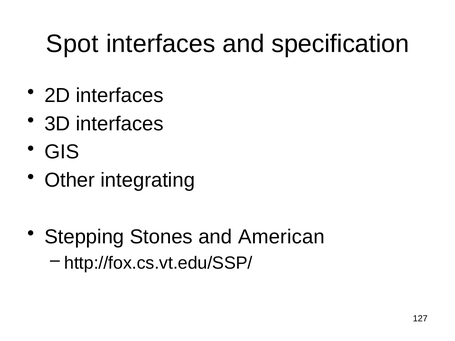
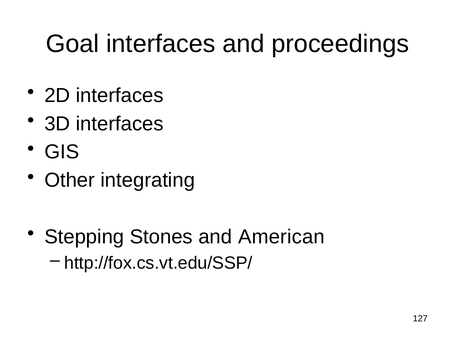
Spot: Spot -> Goal
specification: specification -> proceedings
